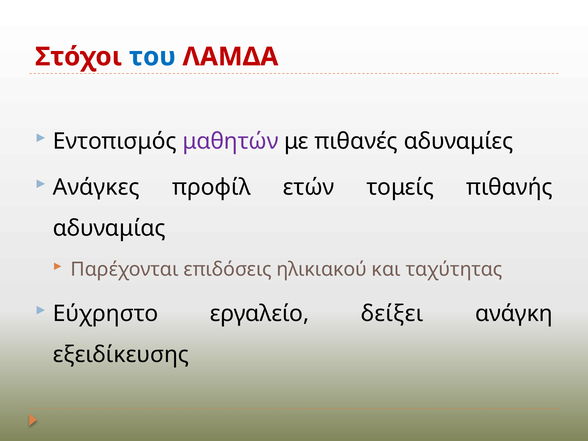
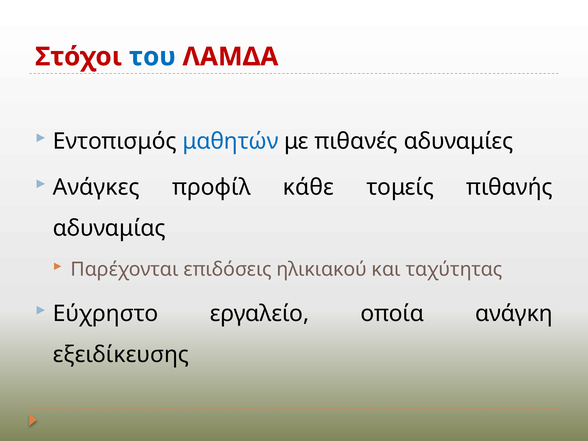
μαθητών colour: purple -> blue
ετών: ετών -> κάθε
δείξει: δείξει -> οποία
